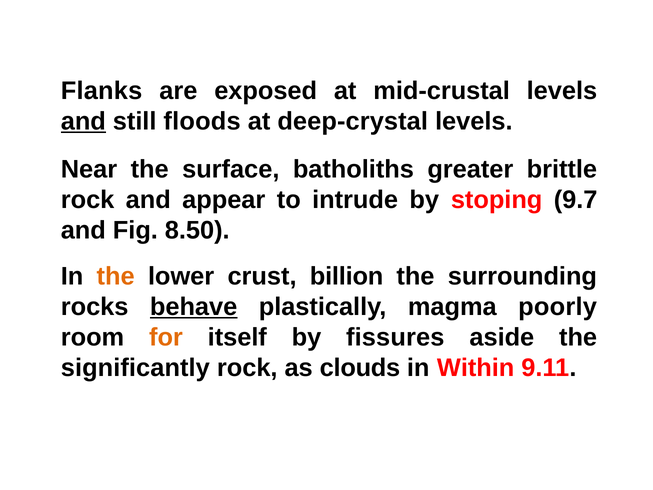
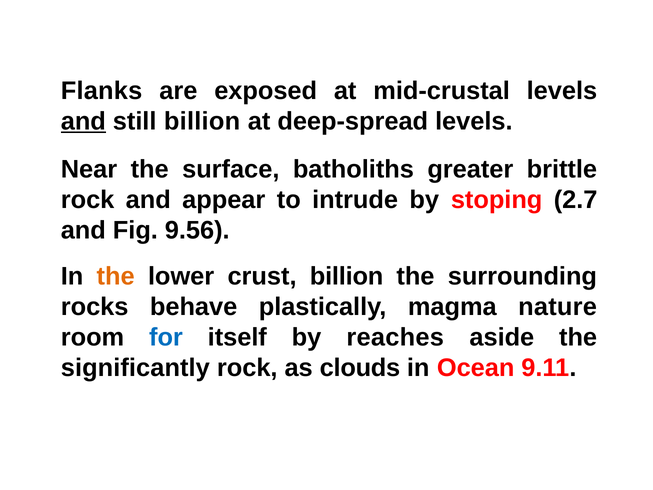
still floods: floods -> billion
deep-crystal: deep-crystal -> deep-spread
9.7: 9.7 -> 2.7
8.50: 8.50 -> 9.56
behave underline: present -> none
poorly: poorly -> nature
for colour: orange -> blue
fissures: fissures -> reaches
Within: Within -> Ocean
